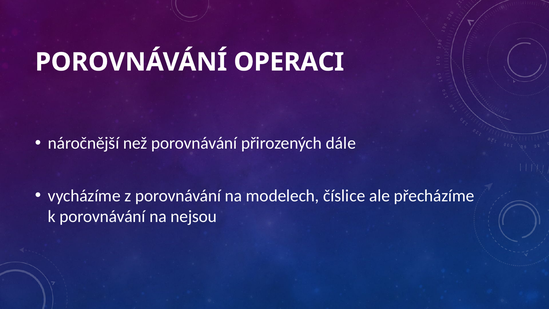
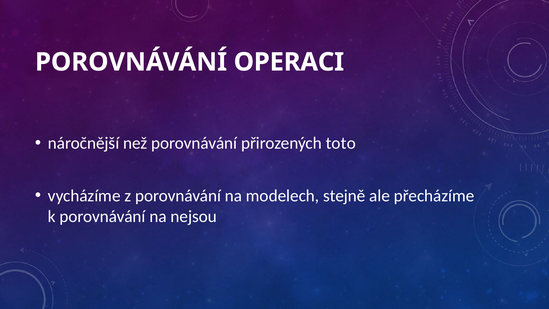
dále: dále -> toto
číslice: číslice -> stejně
